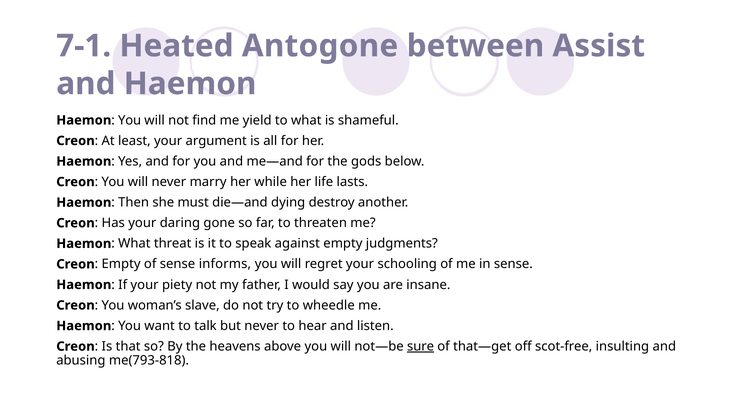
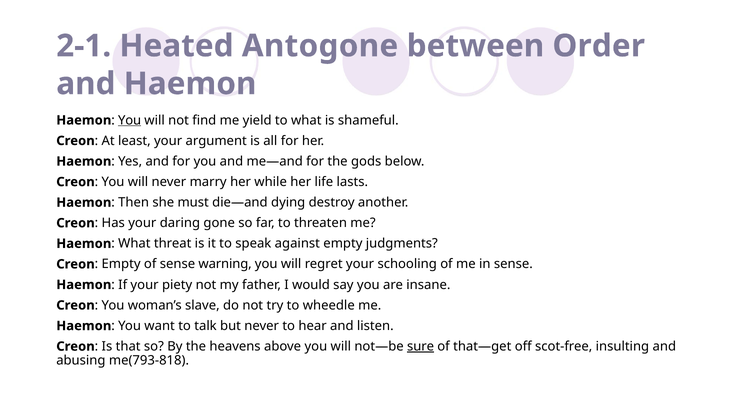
7-1: 7-1 -> 2-1
Assist: Assist -> Order
You at (130, 120) underline: none -> present
informs: informs -> warning
